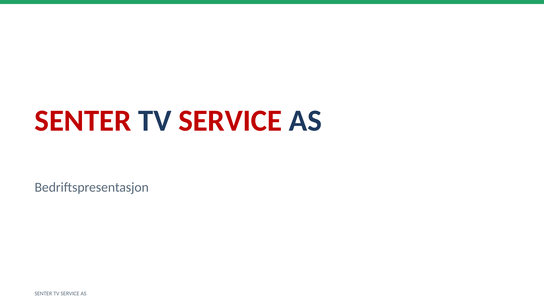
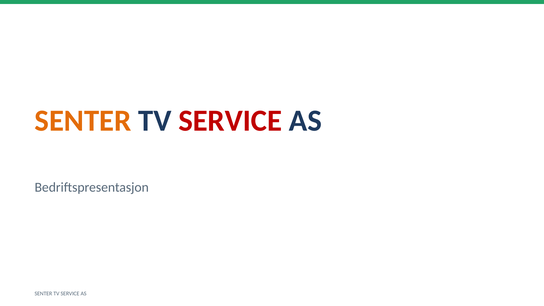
SENTER at (83, 121) colour: red -> orange
